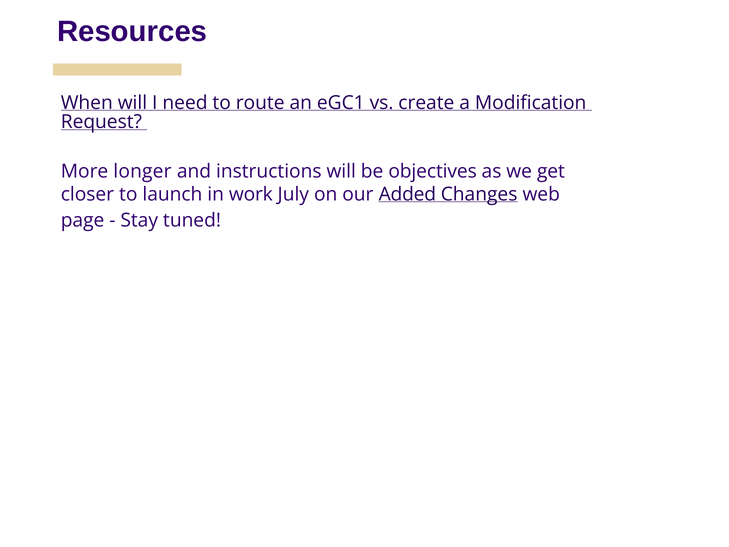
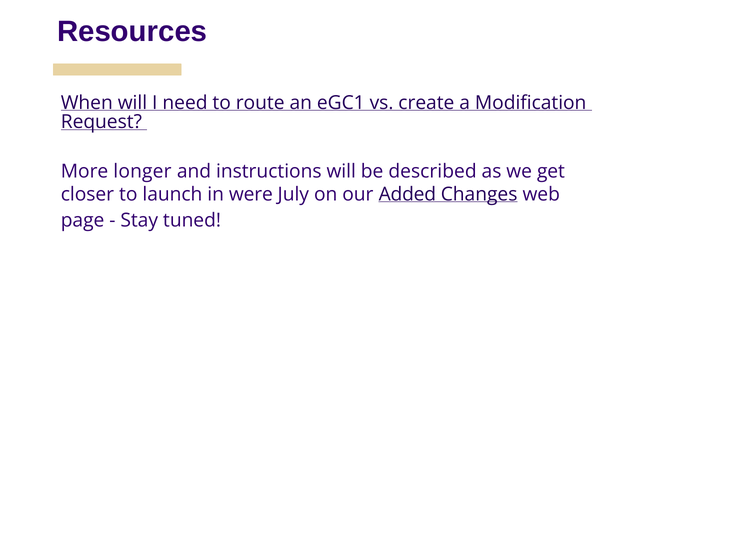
objectives: objectives -> described
work: work -> were
